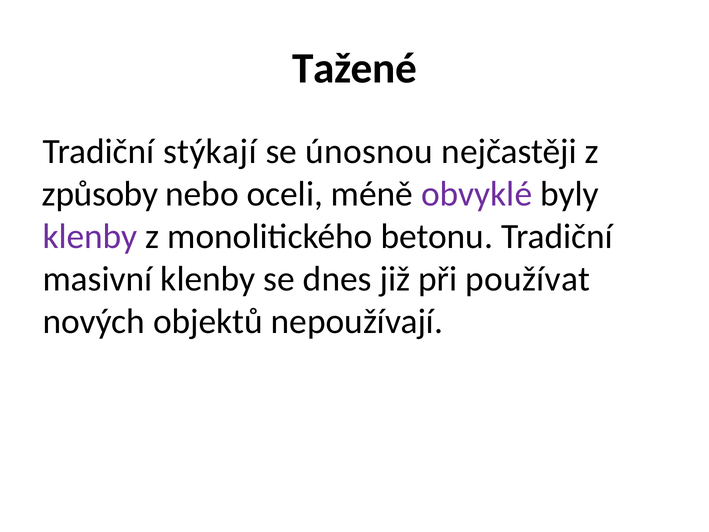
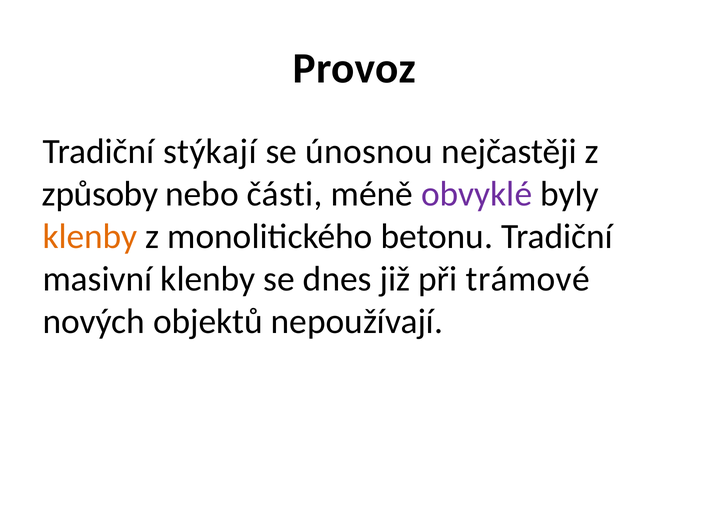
Tažené: Tažené -> Provoz
oceli: oceli -> části
klenby at (90, 236) colour: purple -> orange
používat: používat -> trámové
